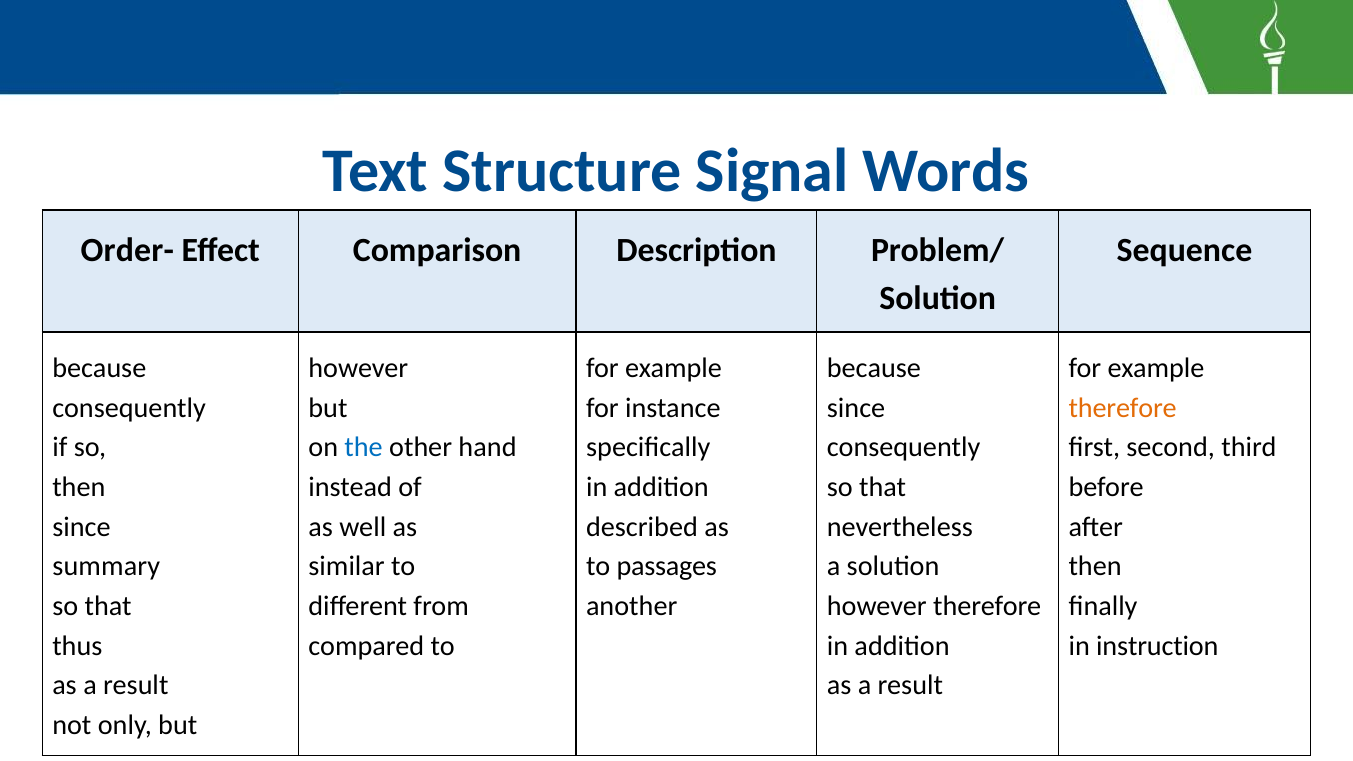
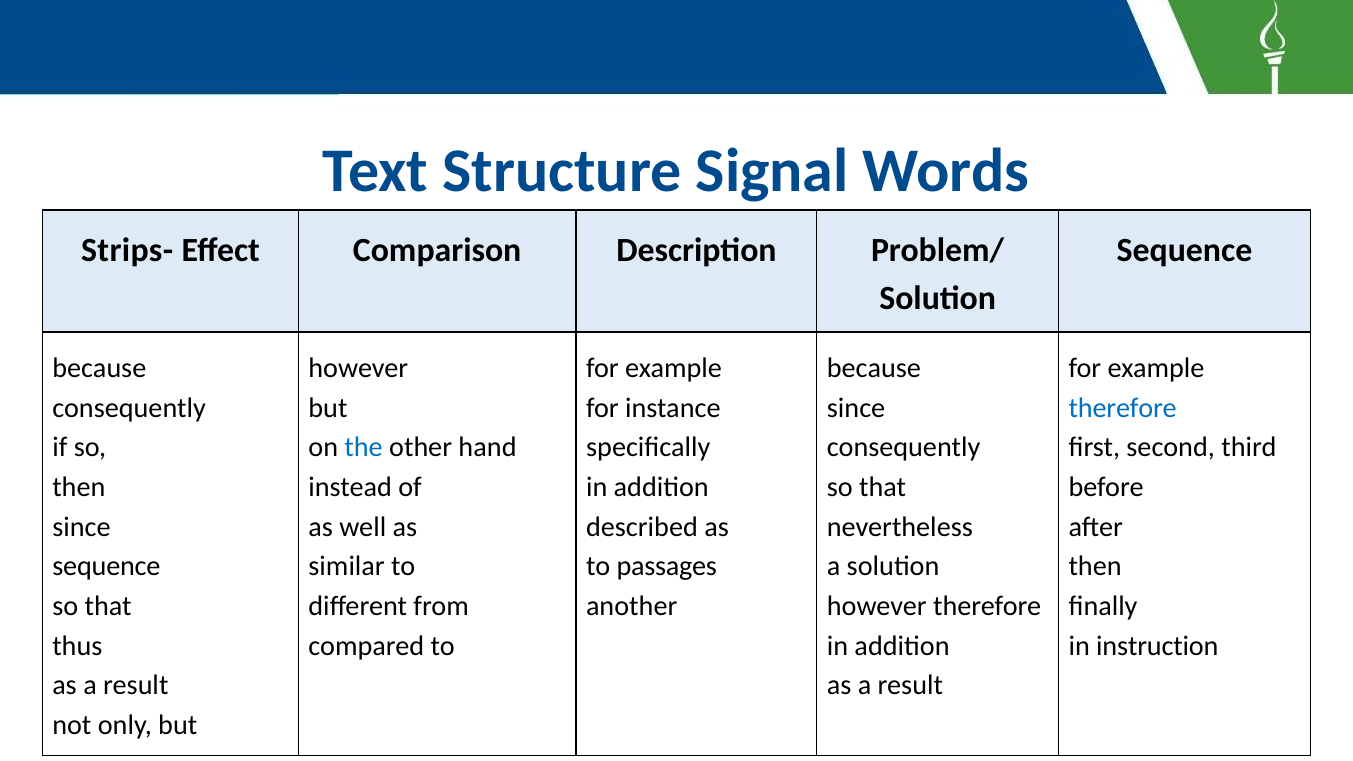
Order-: Order- -> Strips-
therefore at (1123, 408) colour: orange -> blue
summary at (106, 567): summary -> sequence
